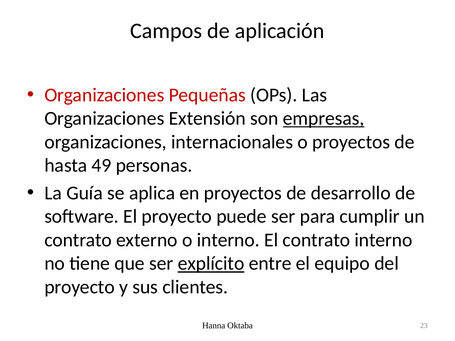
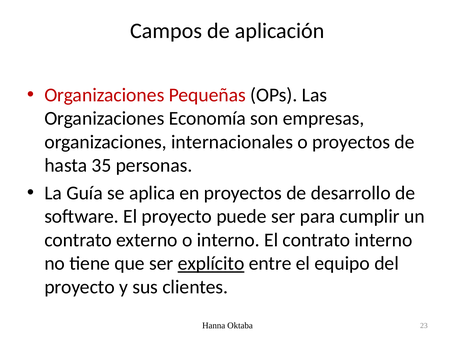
Extensión: Extensión -> Economía
empresas underline: present -> none
49: 49 -> 35
